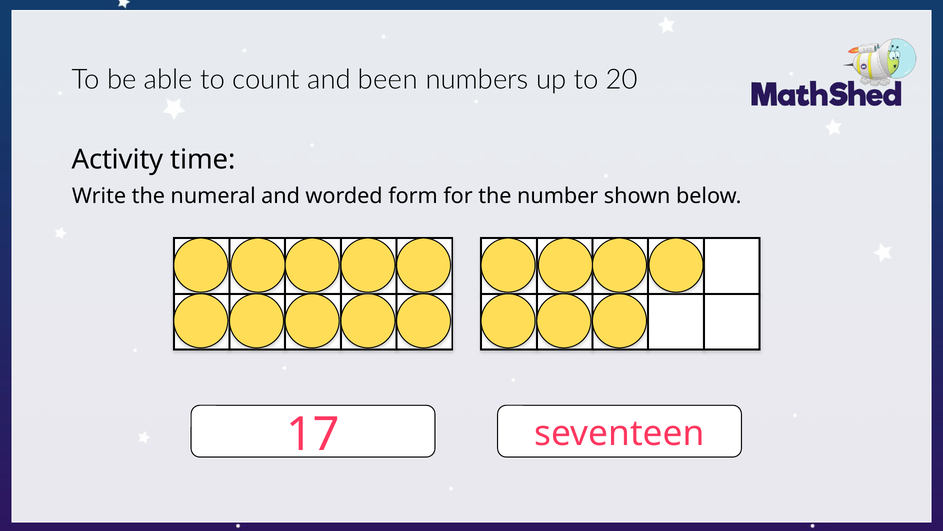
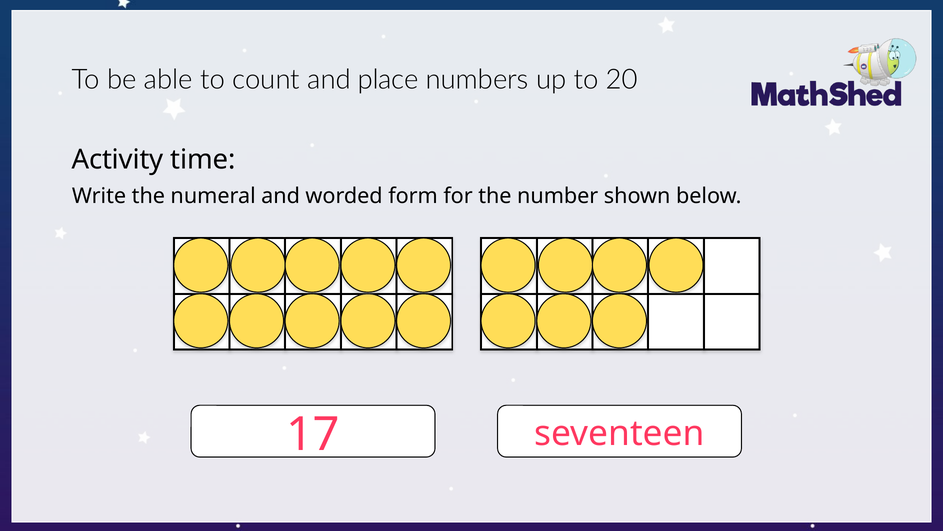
been: been -> place
